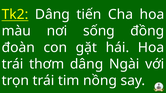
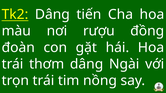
sống: sống -> rượu
